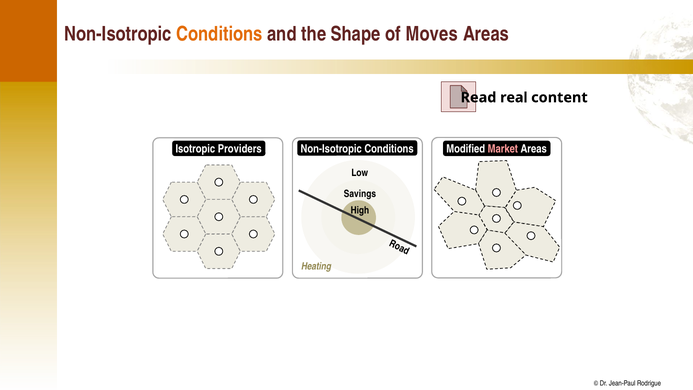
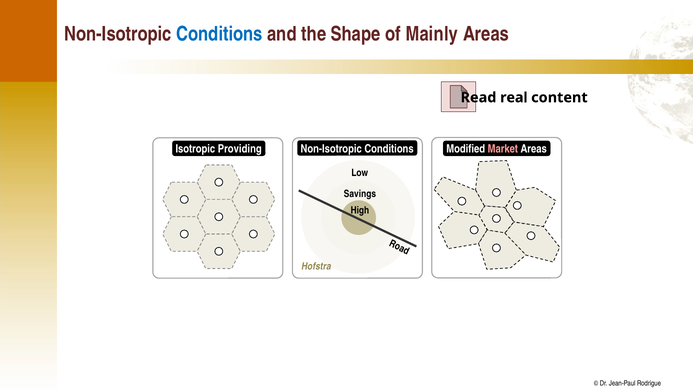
Conditions at (219, 34) colour: orange -> blue
Moves: Moves -> Mainly
Providers: Providers -> Providing
Heating: Heating -> Hofstra
